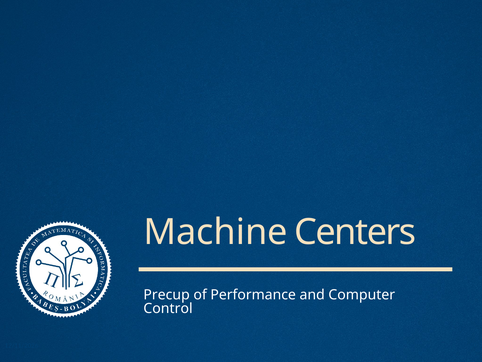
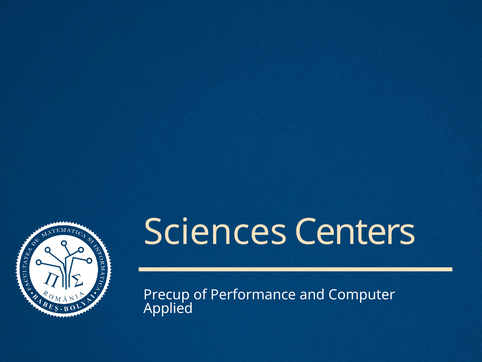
Machine: Machine -> Sciences
Control: Control -> Applied
